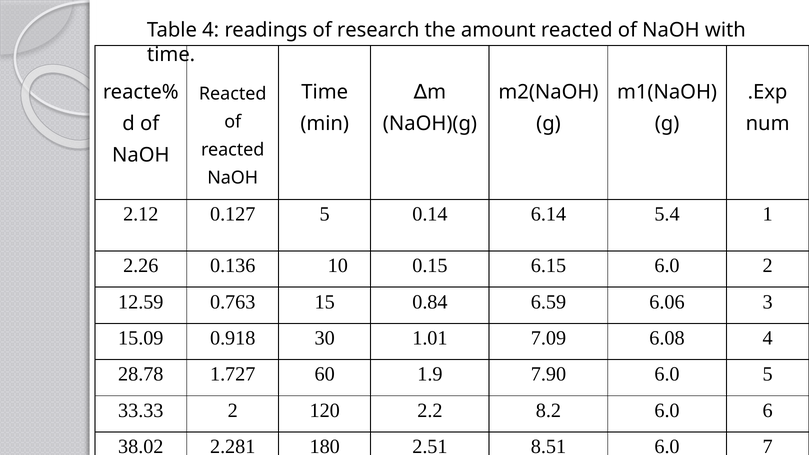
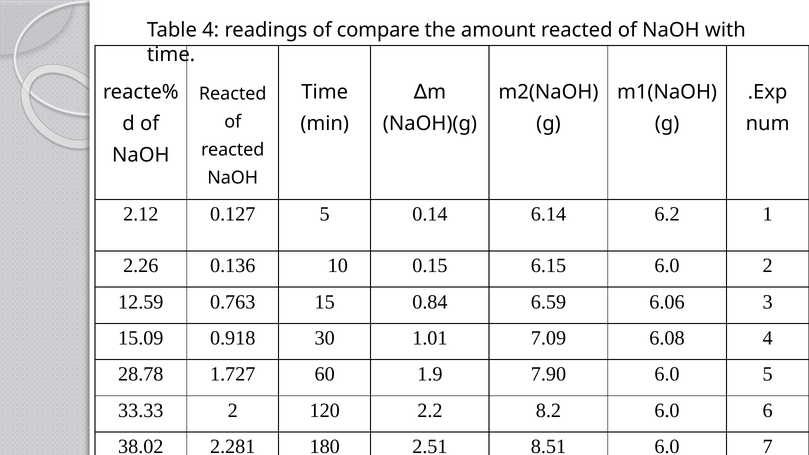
research: research -> compare
5.4: 5.4 -> 6.2
